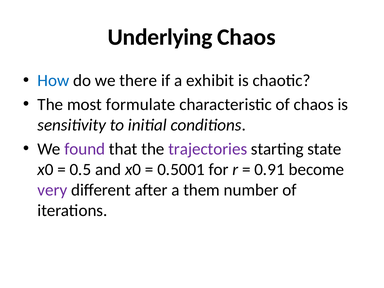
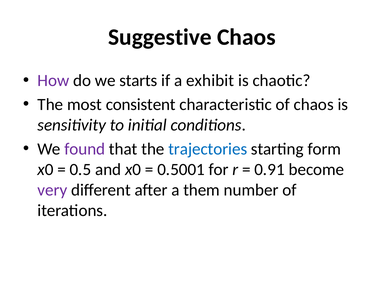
Underlying: Underlying -> Suggestive
How colour: blue -> purple
there: there -> starts
formulate: formulate -> consistent
trajectories colour: purple -> blue
state: state -> form
